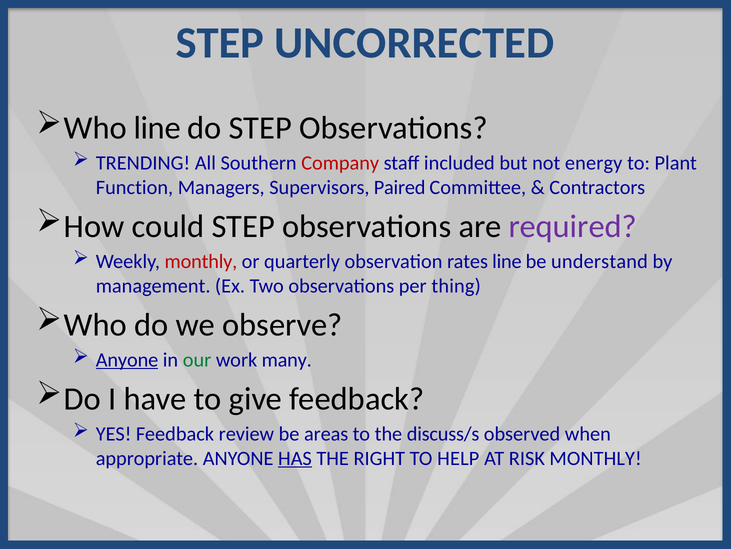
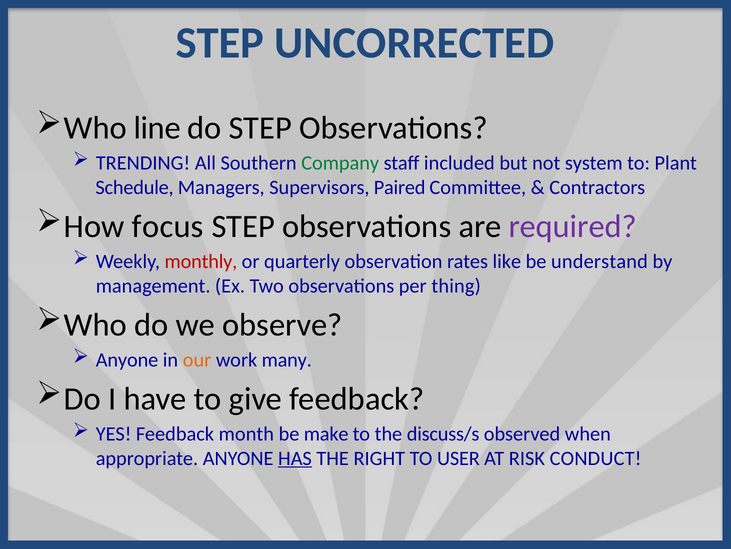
Company colour: red -> green
energy: energy -> system
Function: Function -> Schedule
could: could -> focus
rates line: line -> like
Anyone at (127, 359) underline: present -> none
our colour: green -> orange
review: review -> month
areas: areas -> make
HELP: HELP -> USER
RISK MONTHLY: MONTHLY -> CONDUCT
